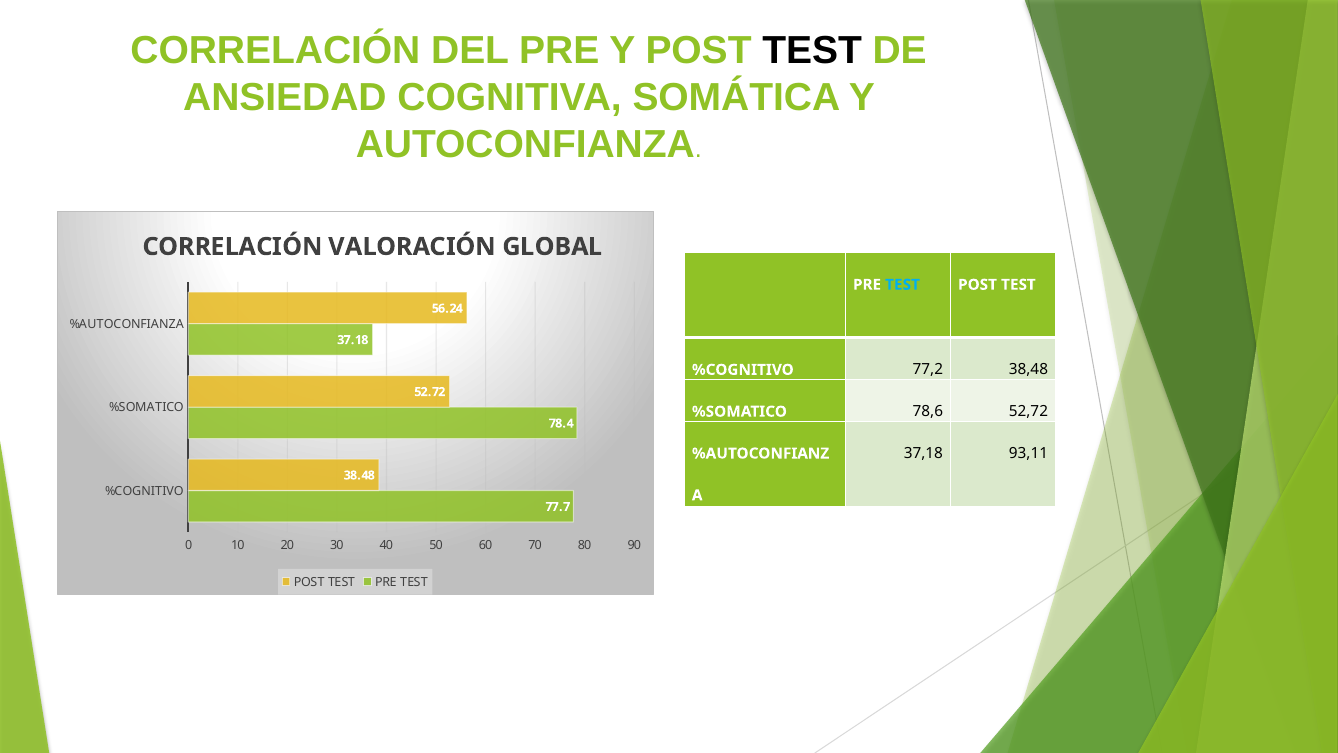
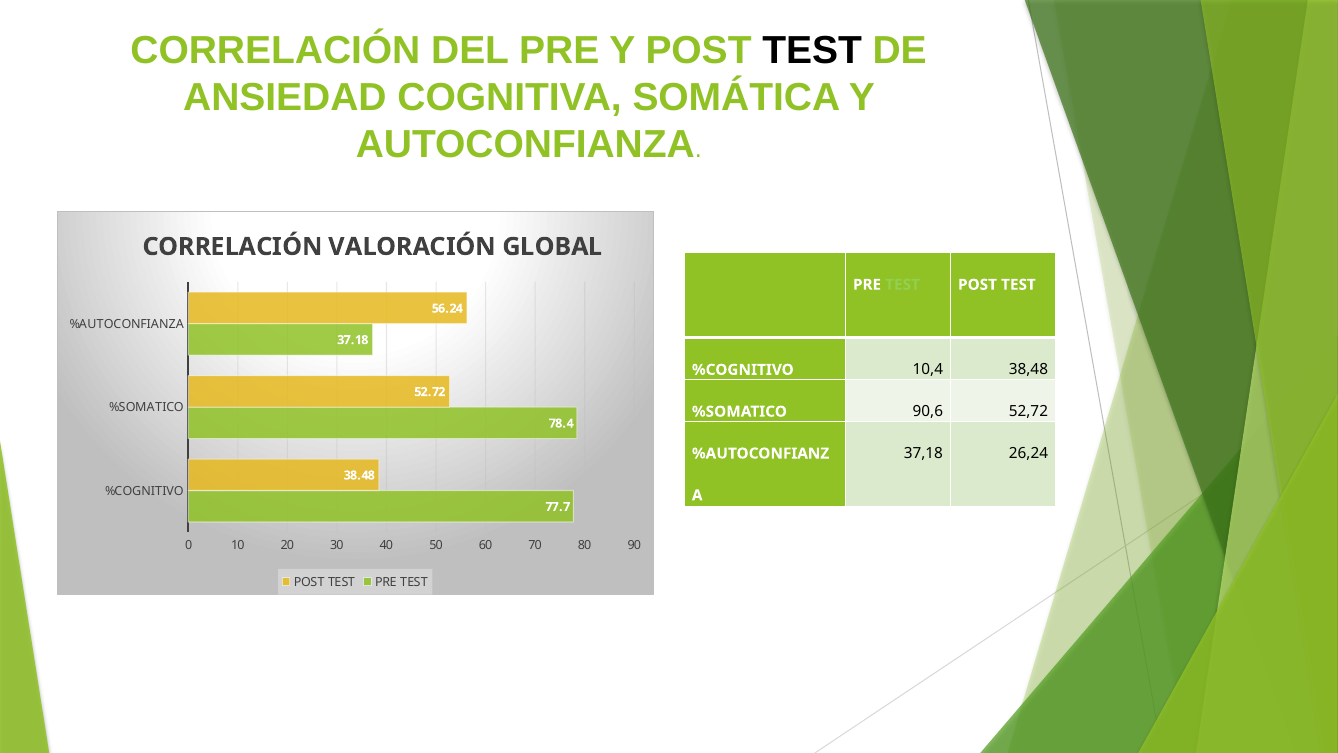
TEST at (903, 285) colour: light blue -> light green
77,2: 77,2 -> 10,4
78,6: 78,6 -> 90,6
93,11: 93,11 -> 26,24
